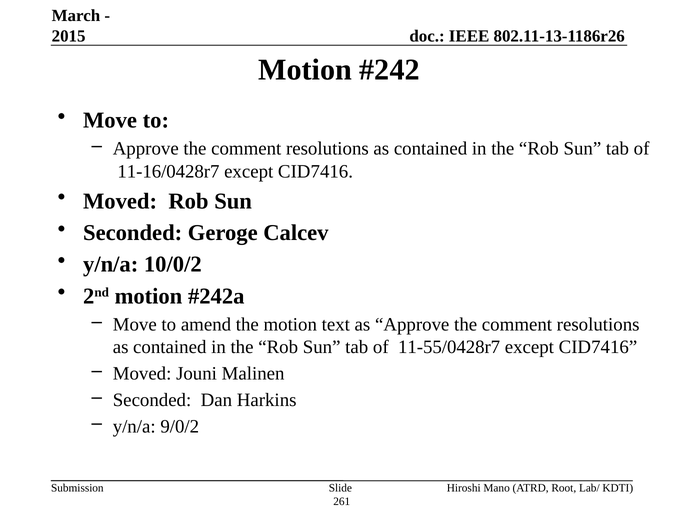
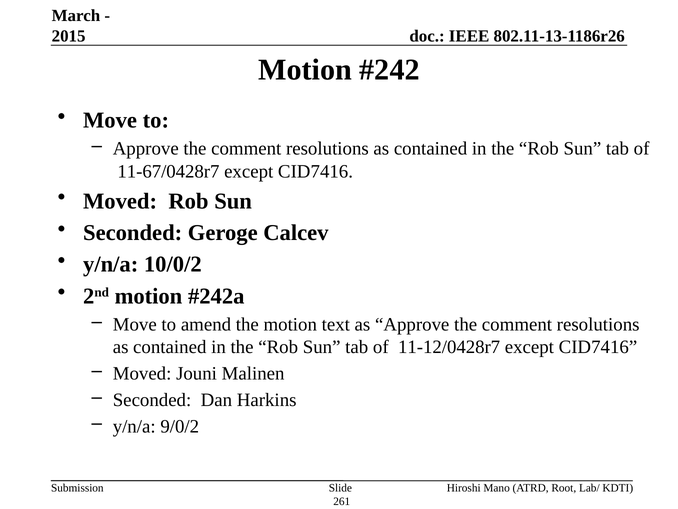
11-16/0428r7: 11-16/0428r7 -> 11-67/0428r7
11-55/0428r7: 11-55/0428r7 -> 11-12/0428r7
